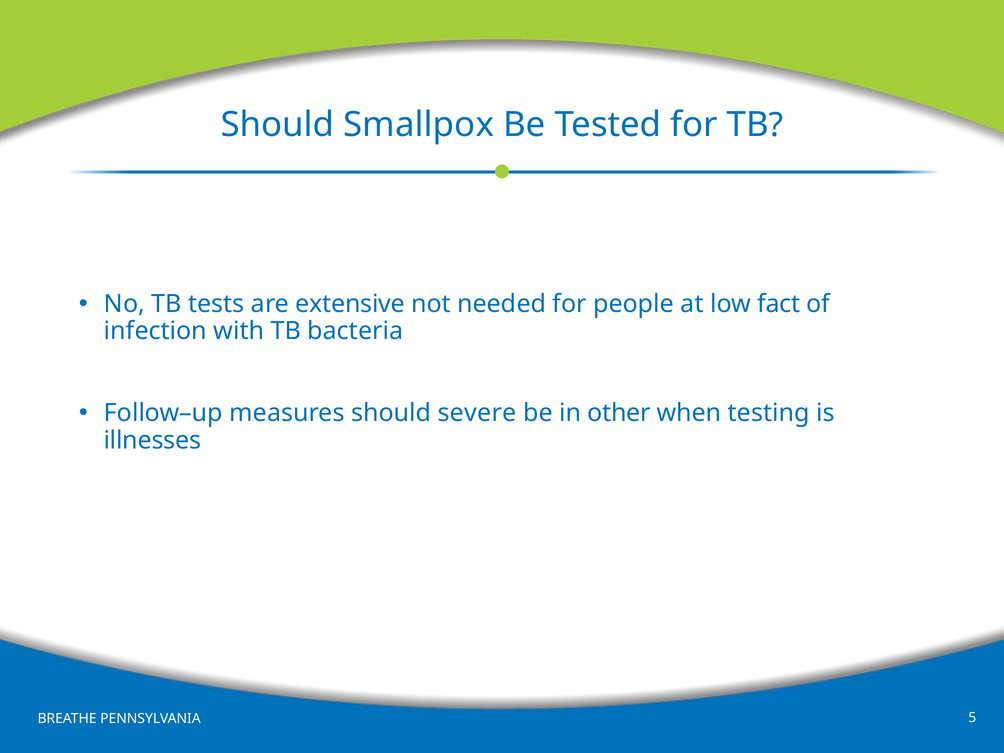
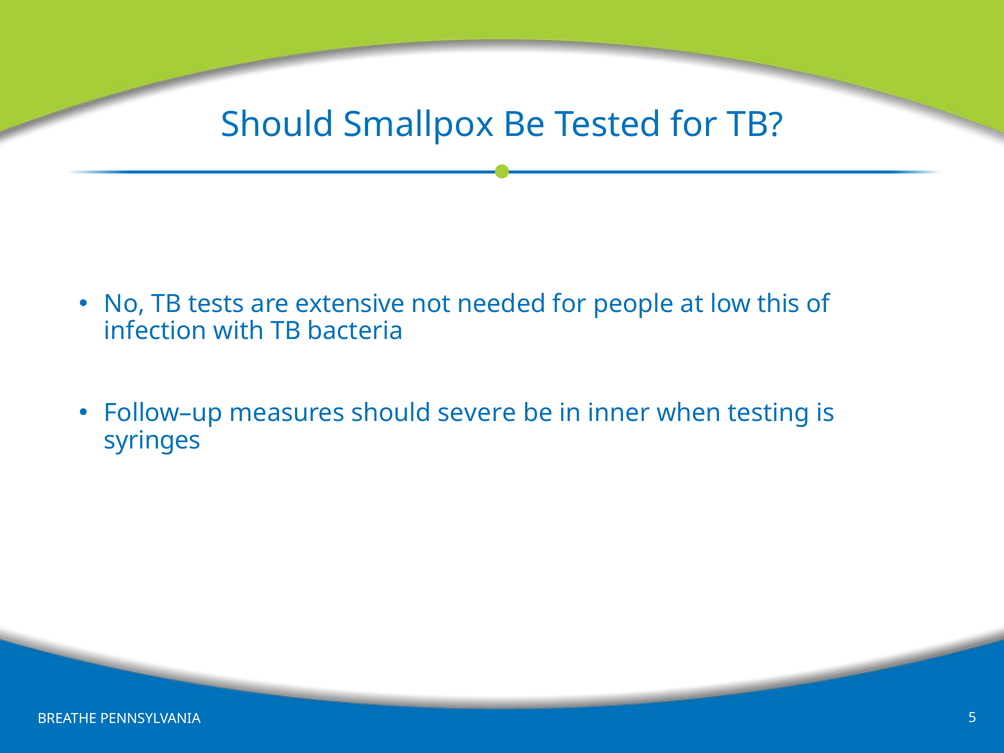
fact: fact -> this
other: other -> inner
illnesses: illnesses -> syringes
